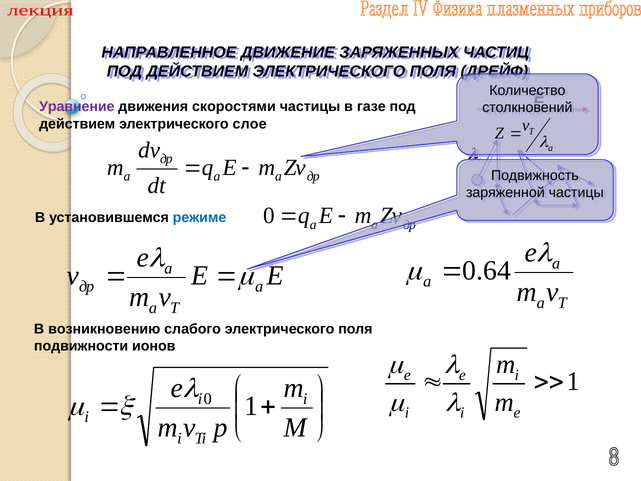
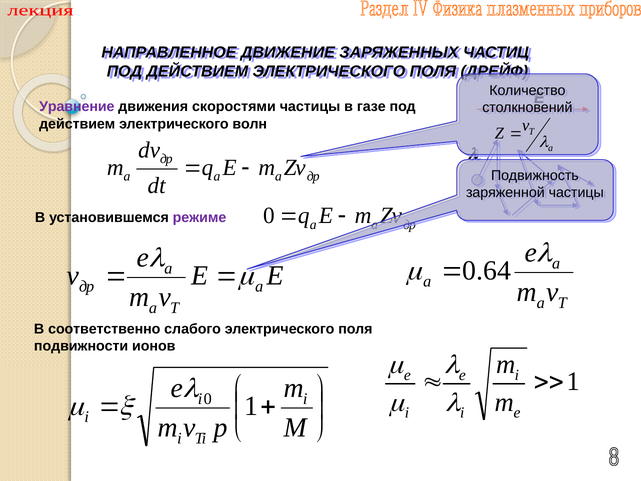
слое: слое -> волн
режиме colour: blue -> purple
возникновению: возникновению -> соответственно
